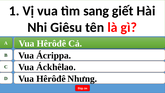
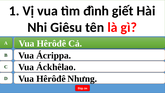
sang: sang -> đình
